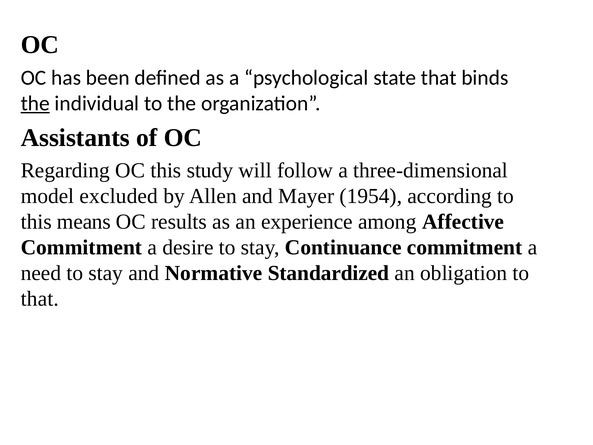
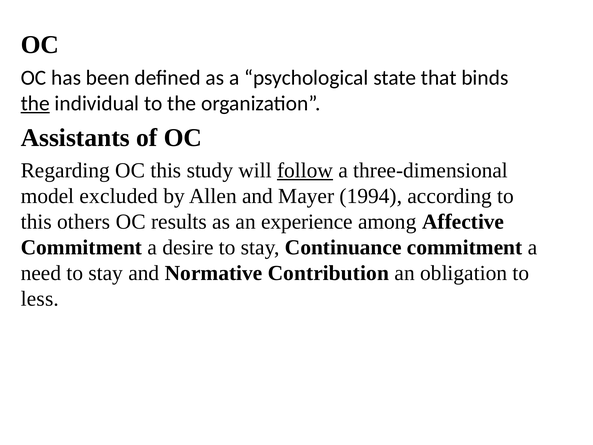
follow underline: none -> present
1954: 1954 -> 1994
means: means -> others
Standardized: Standardized -> Contribution
that at (40, 299): that -> less
